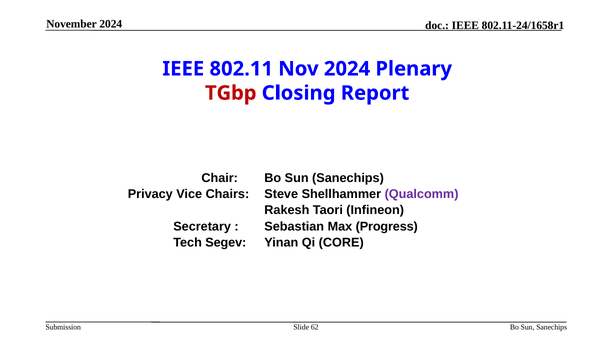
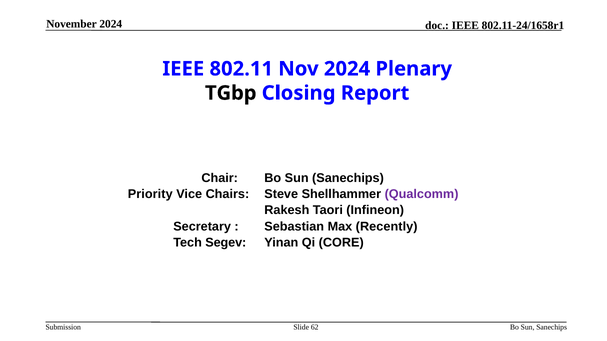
TGbp colour: red -> black
Privacy: Privacy -> Priority
Progress: Progress -> Recently
